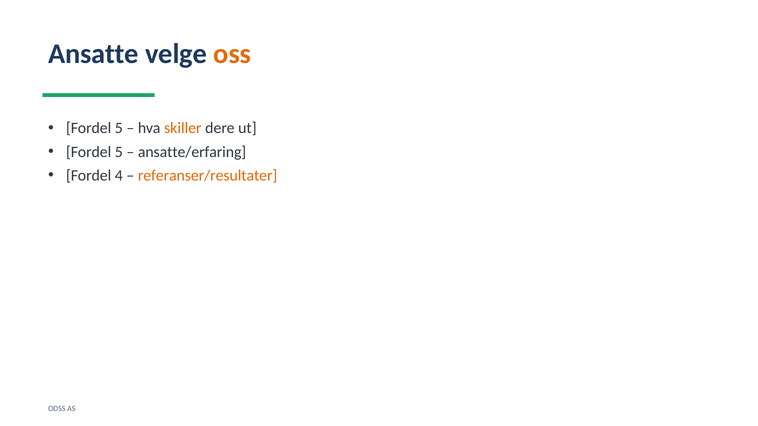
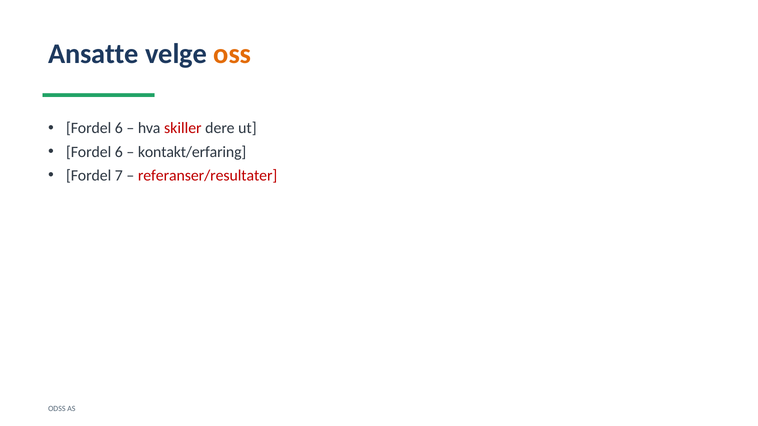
5 at (119, 128): 5 -> 6
skiller colour: orange -> red
5 at (119, 152): 5 -> 6
ansatte/erfaring: ansatte/erfaring -> kontakt/erfaring
4: 4 -> 7
referanser/resultater colour: orange -> red
